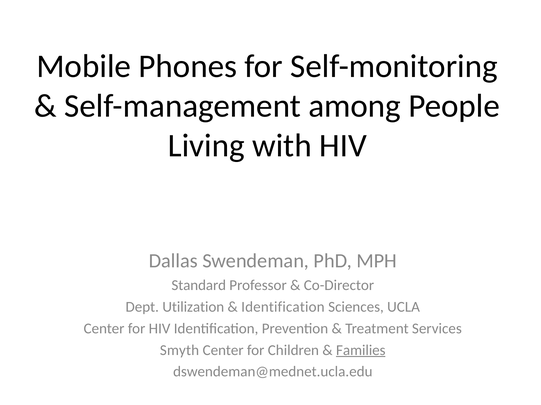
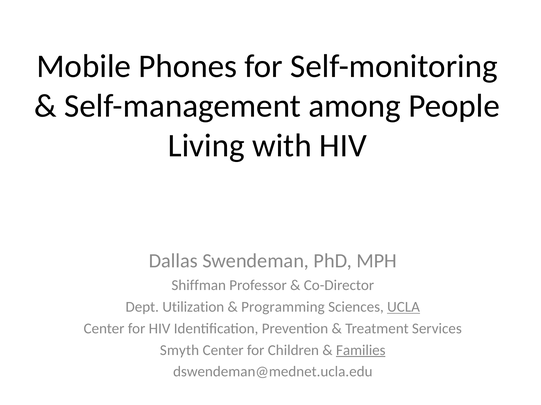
Standard: Standard -> Shiffman
Identification at (283, 307): Identification -> Programming
UCLA underline: none -> present
